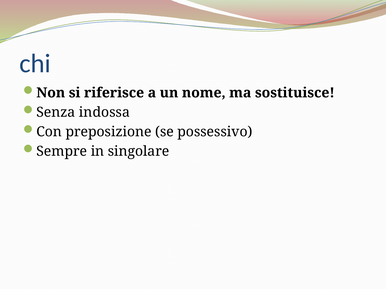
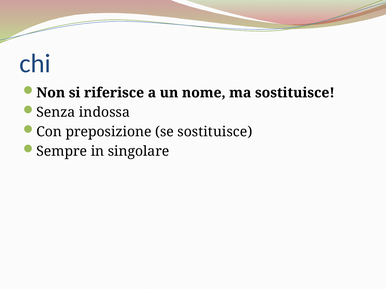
se possessivo: possessivo -> sostituisce
